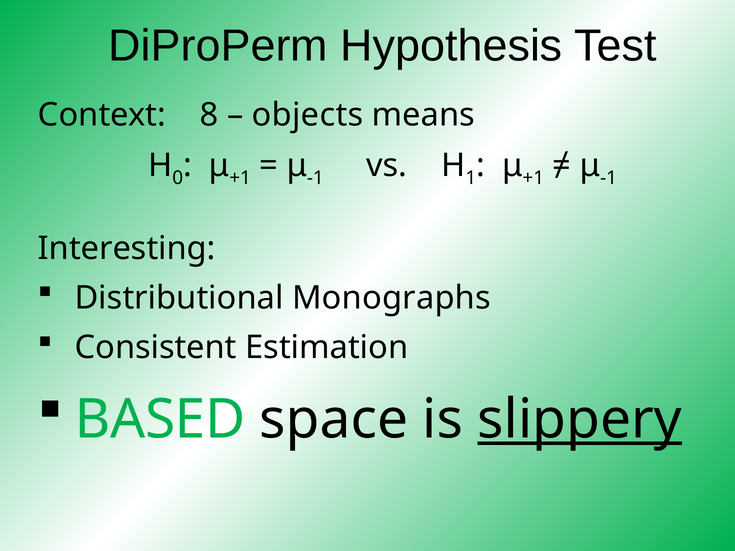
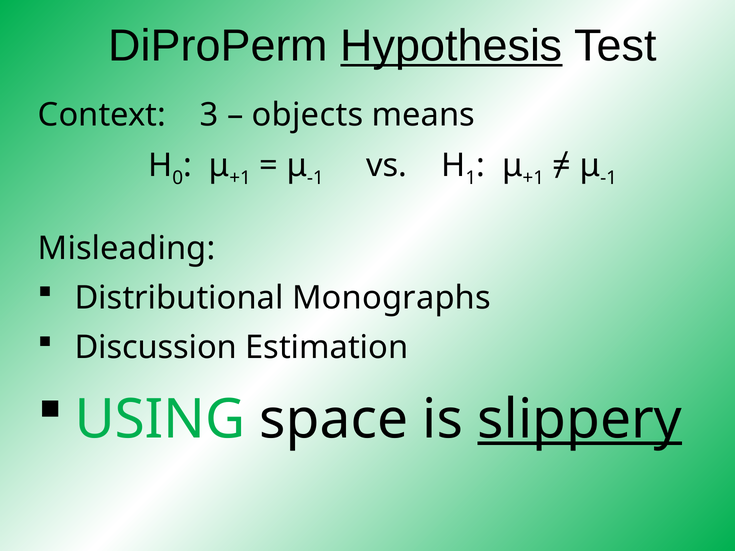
Hypothesis underline: none -> present
8: 8 -> 3
Interesting: Interesting -> Misleading
Consistent: Consistent -> Discussion
BASED: BASED -> USING
